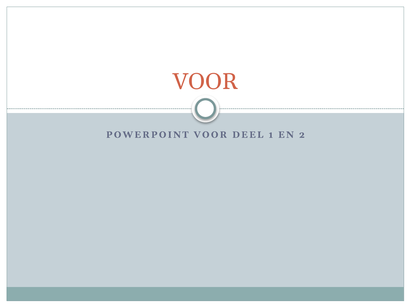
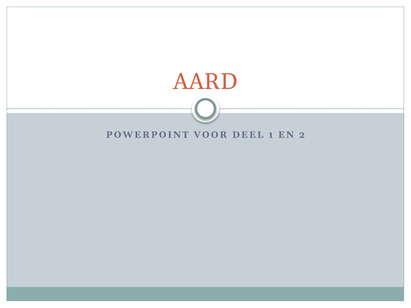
VOOR at (205, 82): VOOR -> AARD
